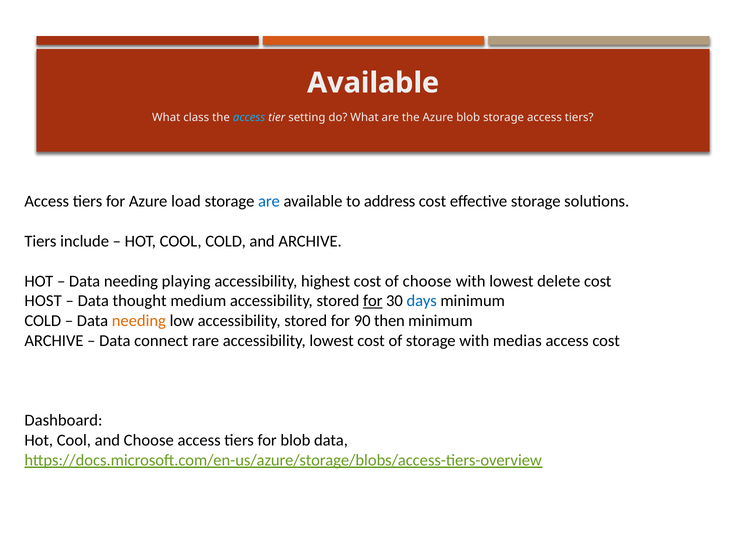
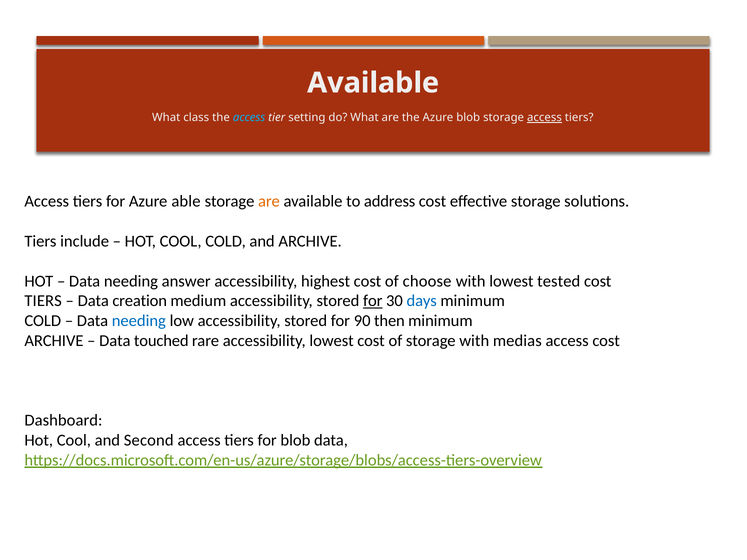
access at (544, 118) underline: none -> present
load: load -> able
are at (269, 202) colour: blue -> orange
playing: playing -> answer
delete: delete -> tested
HOST at (43, 301): HOST -> TIERS
thought: thought -> creation
needing at (139, 321) colour: orange -> blue
connect: connect -> touched
and Choose: Choose -> Second
